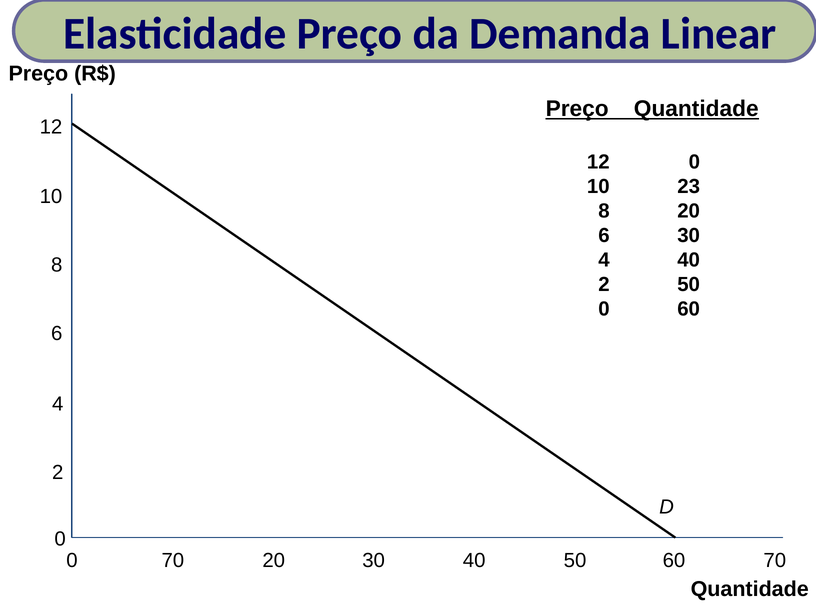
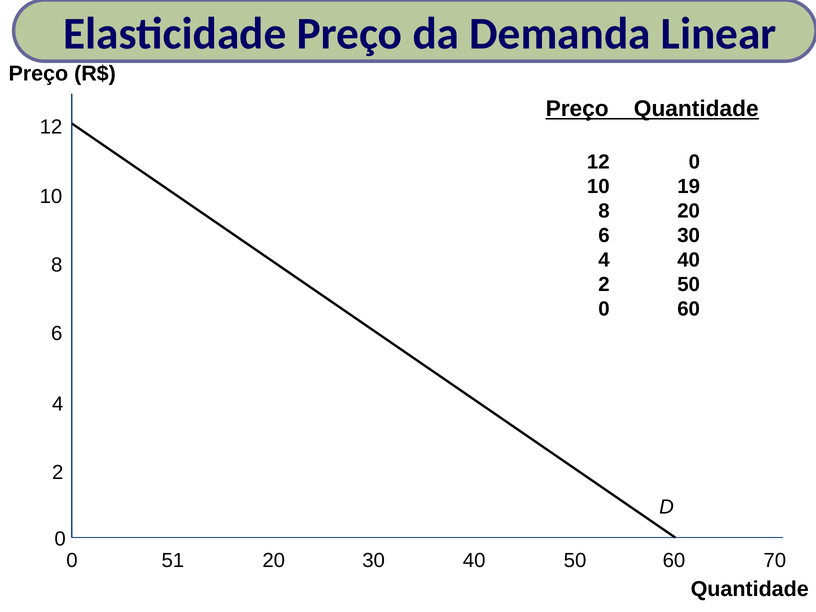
23: 23 -> 19
0 70: 70 -> 51
